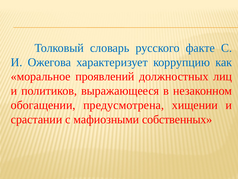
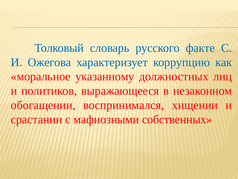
проявлений: проявлений -> указанному
предусмотрена: предусмотрена -> воспринимался
